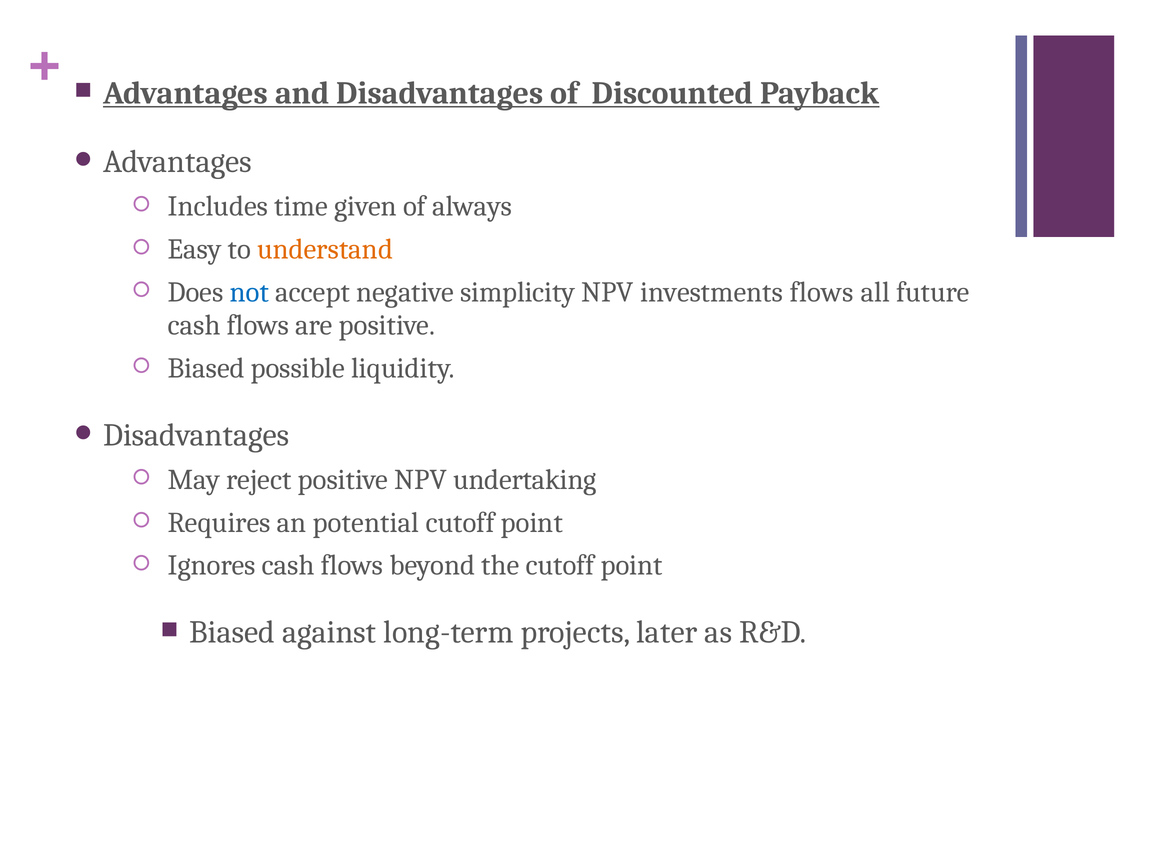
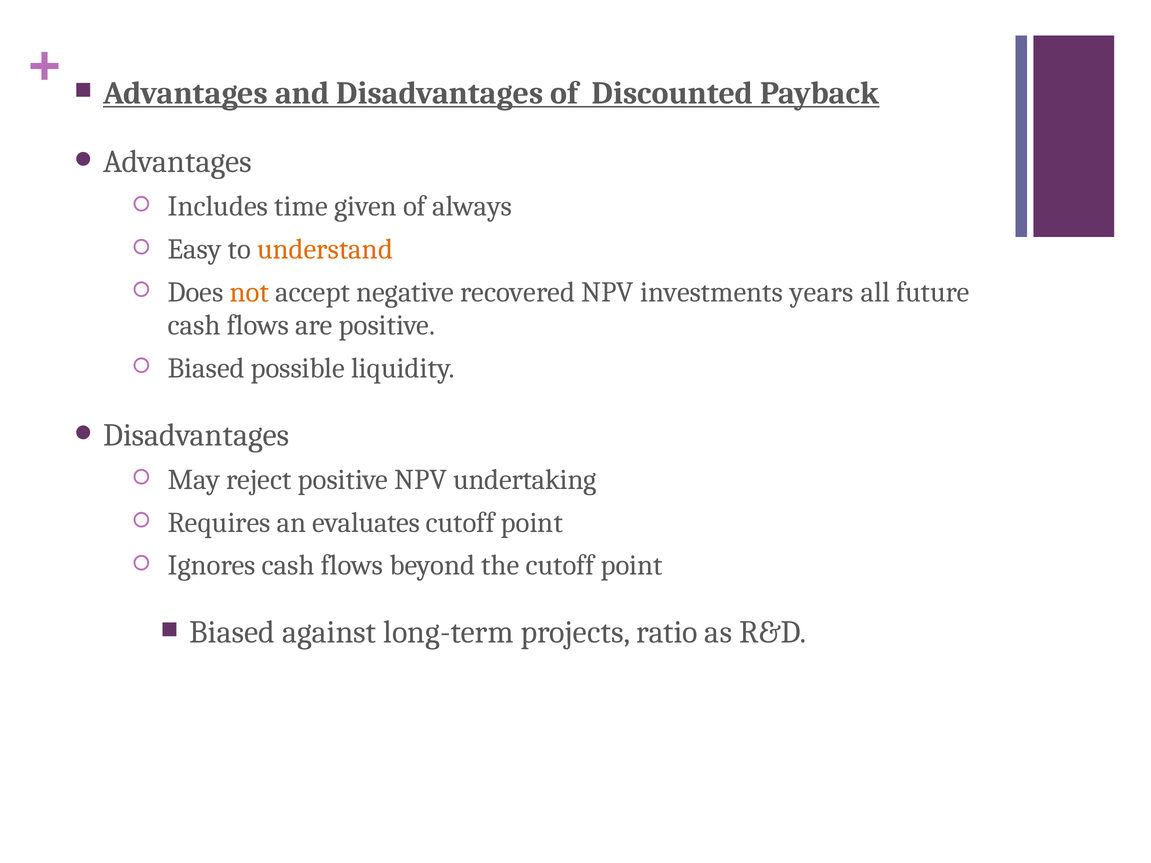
not colour: blue -> orange
simplicity: simplicity -> recovered
investments flows: flows -> years
potential: potential -> evaluates
later: later -> ratio
